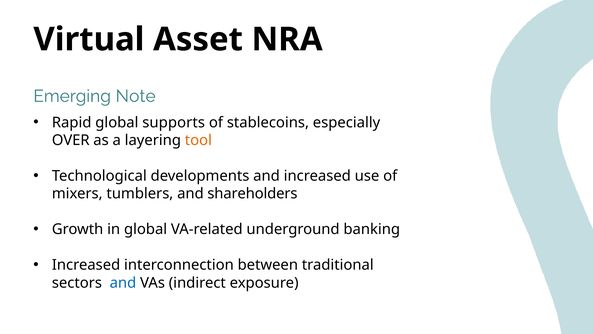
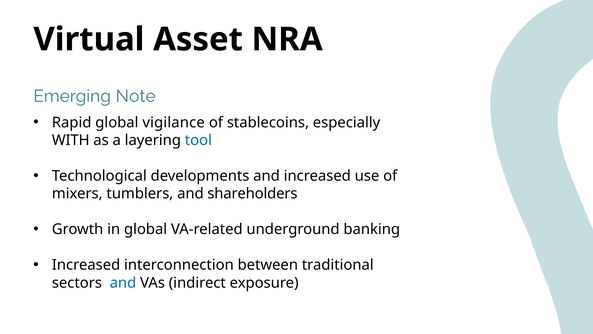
supports: supports -> vigilance
OVER: OVER -> WITH
tool colour: orange -> blue
